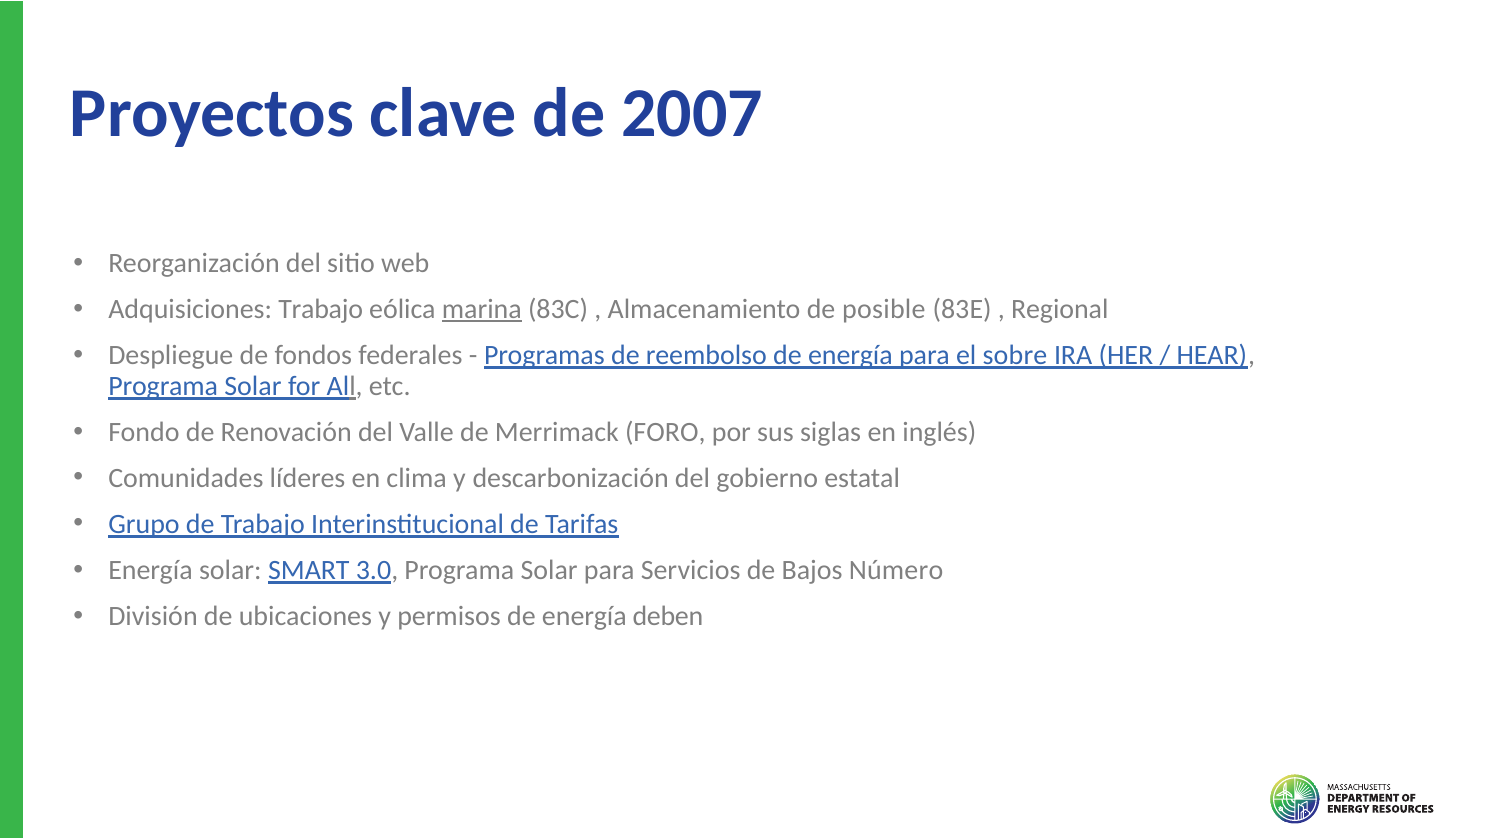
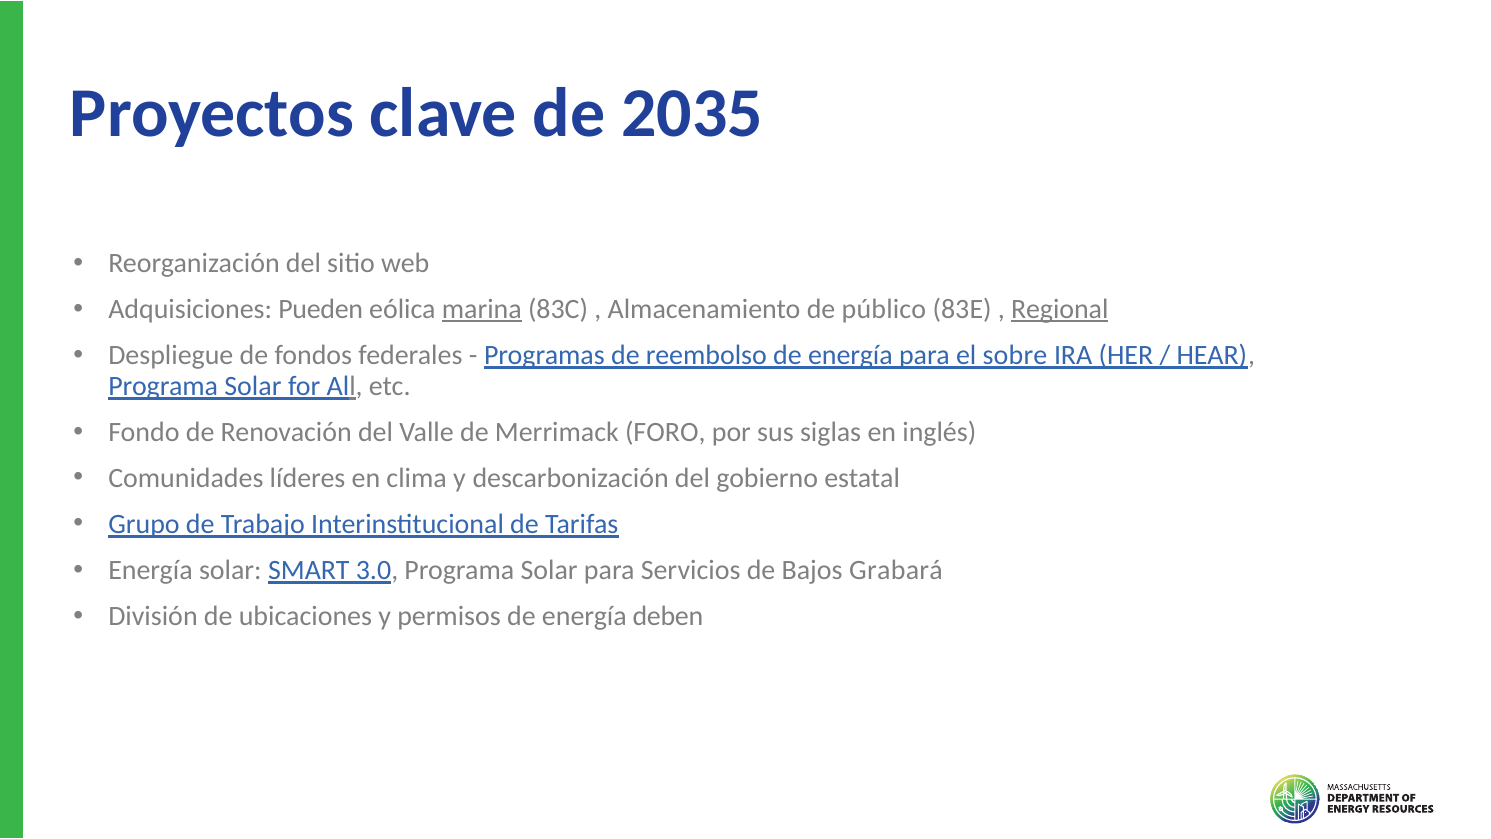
2007: 2007 -> 2035
Adquisiciones Trabajo: Trabajo -> Pueden
posible: posible -> público
Regional underline: none -> present
Número: Número -> Grabará
